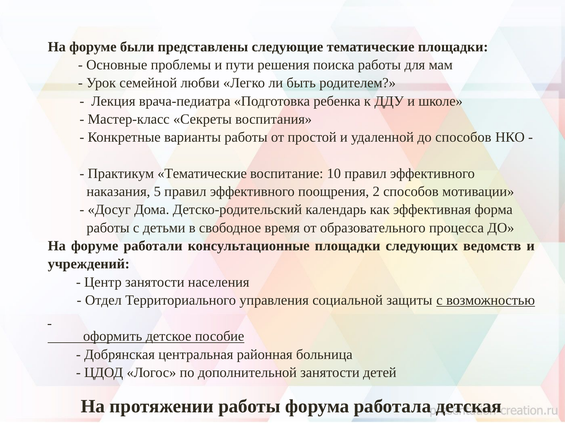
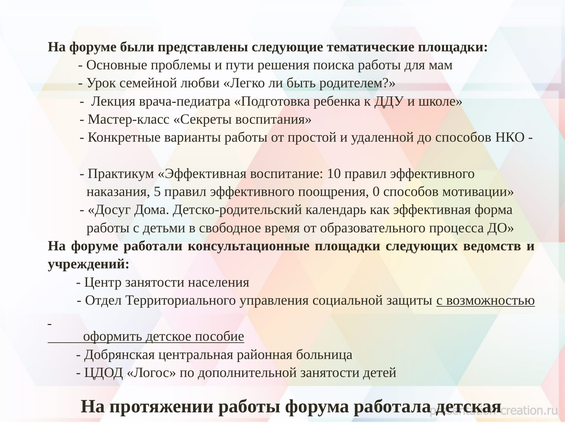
Практикум Тематические: Тематические -> Эффективная
2: 2 -> 0
